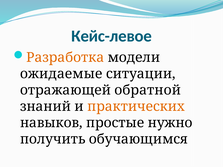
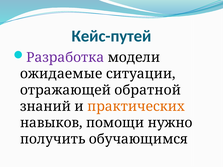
Кейс-левое: Кейс-левое -> Кейс-путей
Разработка colour: orange -> purple
простые: простые -> помощи
